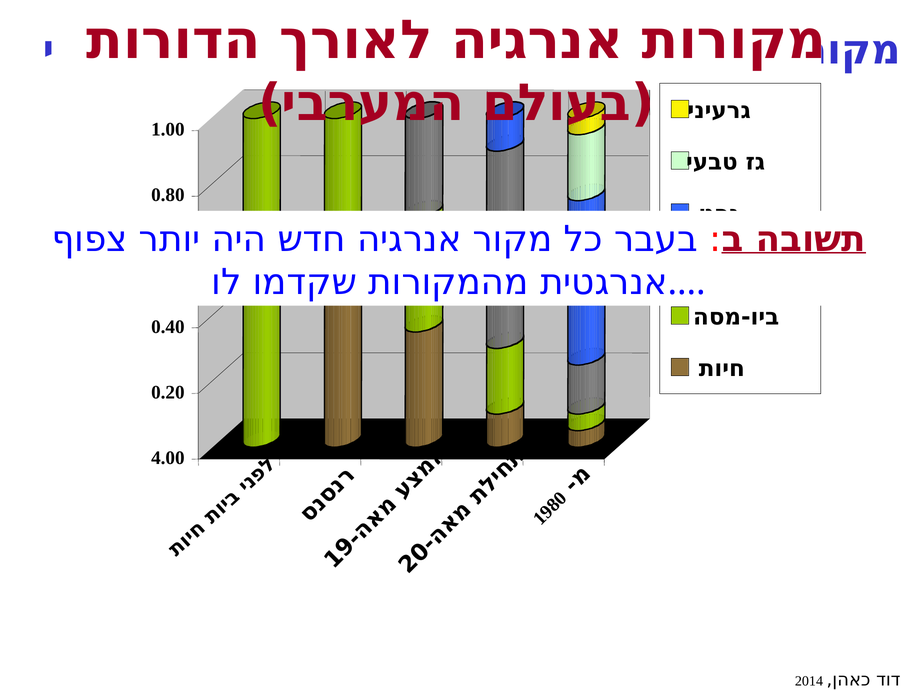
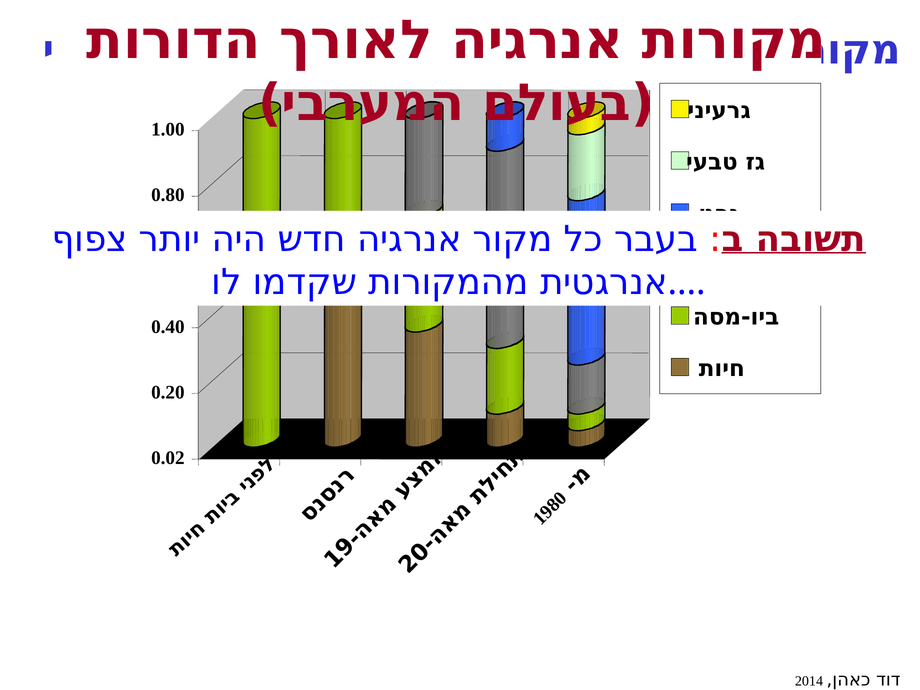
4.00: 4.00 -> 0.02
